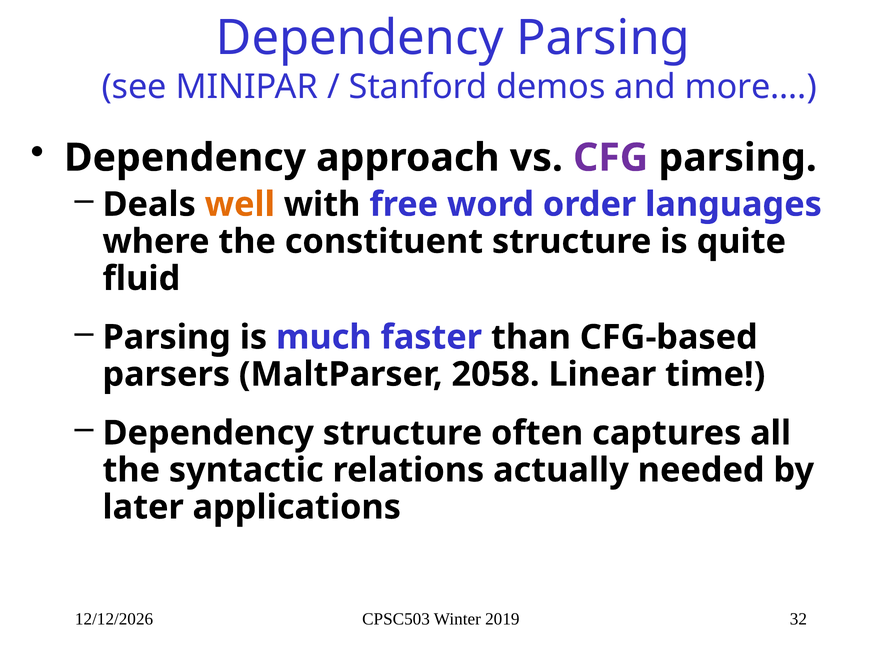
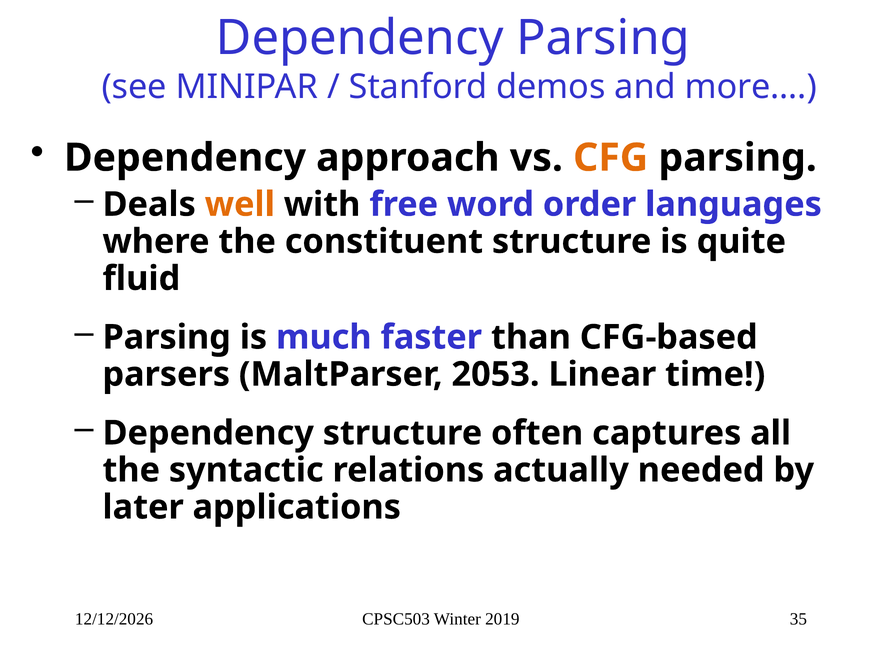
CFG colour: purple -> orange
2058: 2058 -> 2053
32: 32 -> 35
